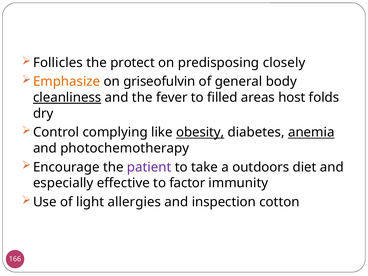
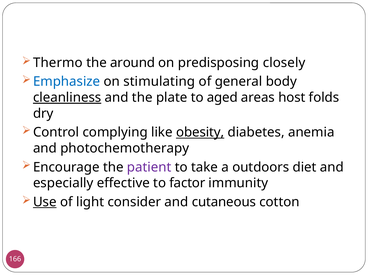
Follicles: Follicles -> Thermo
protect: protect -> around
Emphasize colour: orange -> blue
griseofulvin: griseofulvin -> stimulating
fever: fever -> plate
filled: filled -> aged
anemia underline: present -> none
Use underline: none -> present
allergies: allergies -> consider
inspection: inspection -> cutaneous
